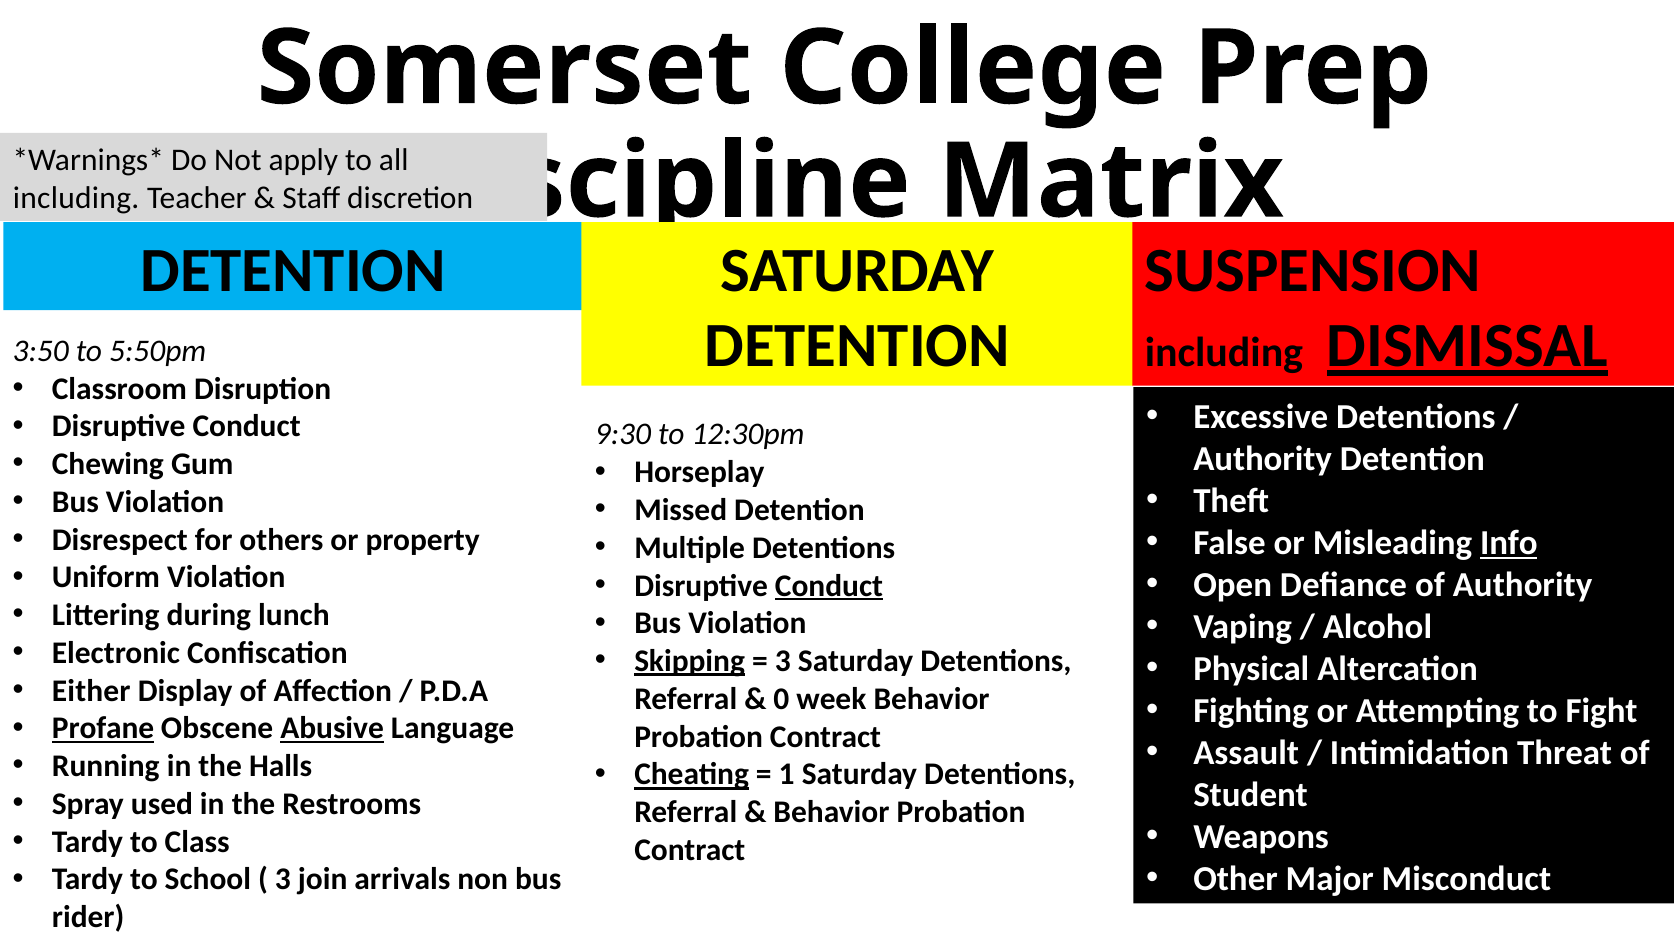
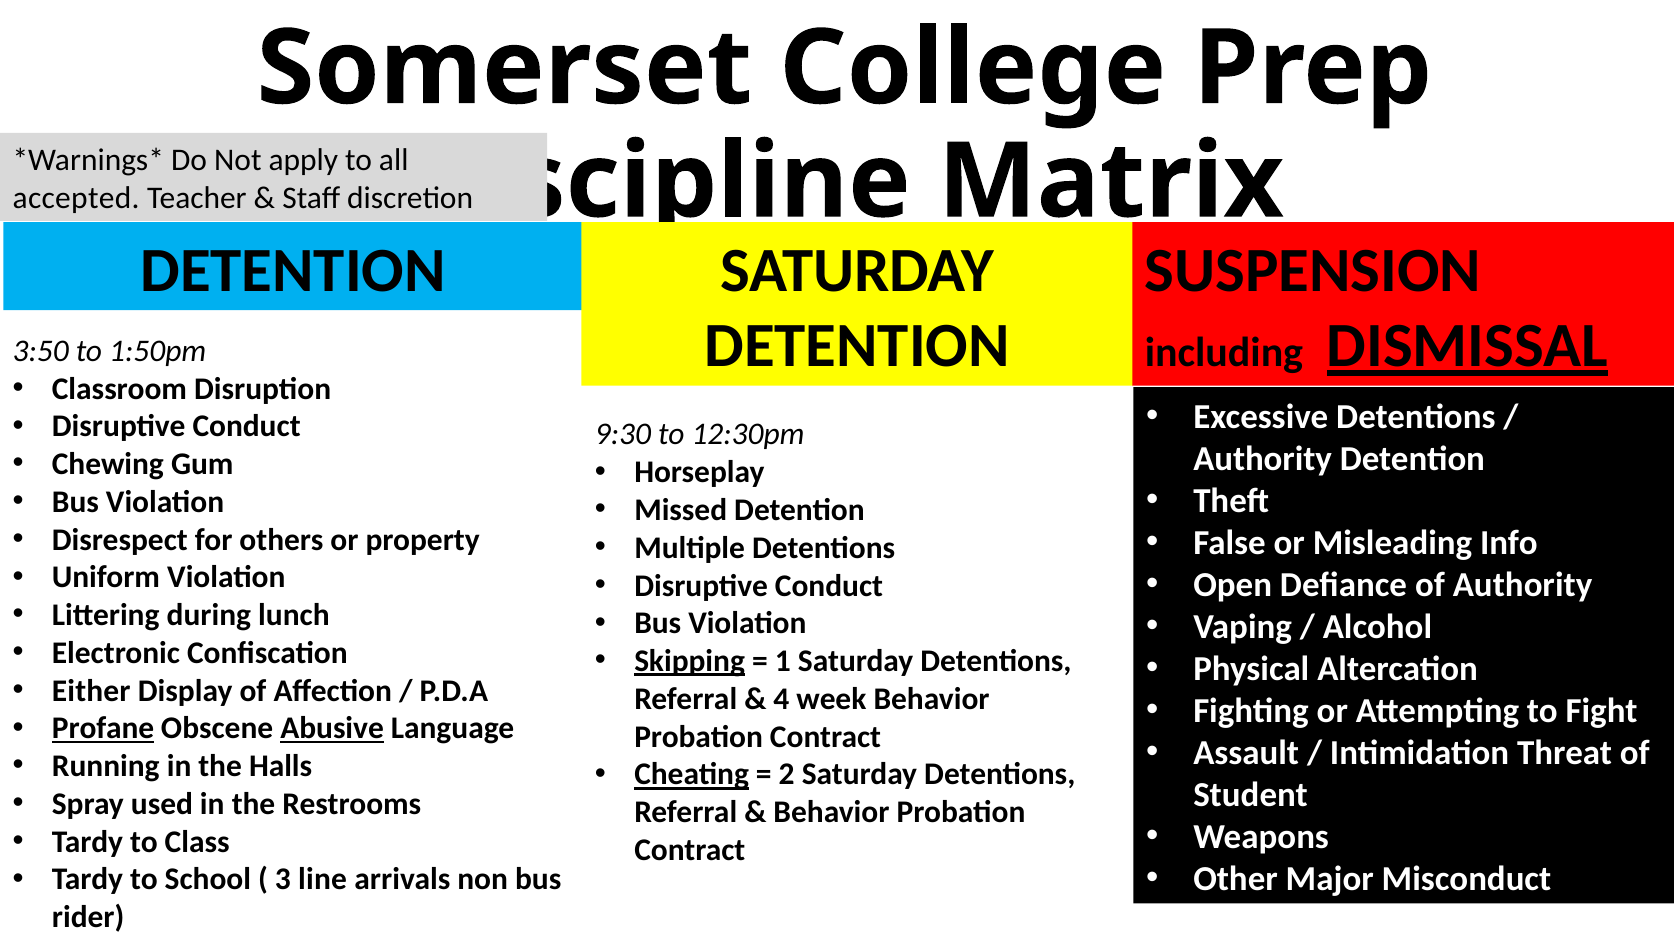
including at (76, 198): including -> accepted
5:50pm: 5:50pm -> 1:50pm
Info underline: present -> none
Conduct at (829, 586) underline: present -> none
3 at (783, 661): 3 -> 1
0: 0 -> 4
1: 1 -> 2
join: join -> line
